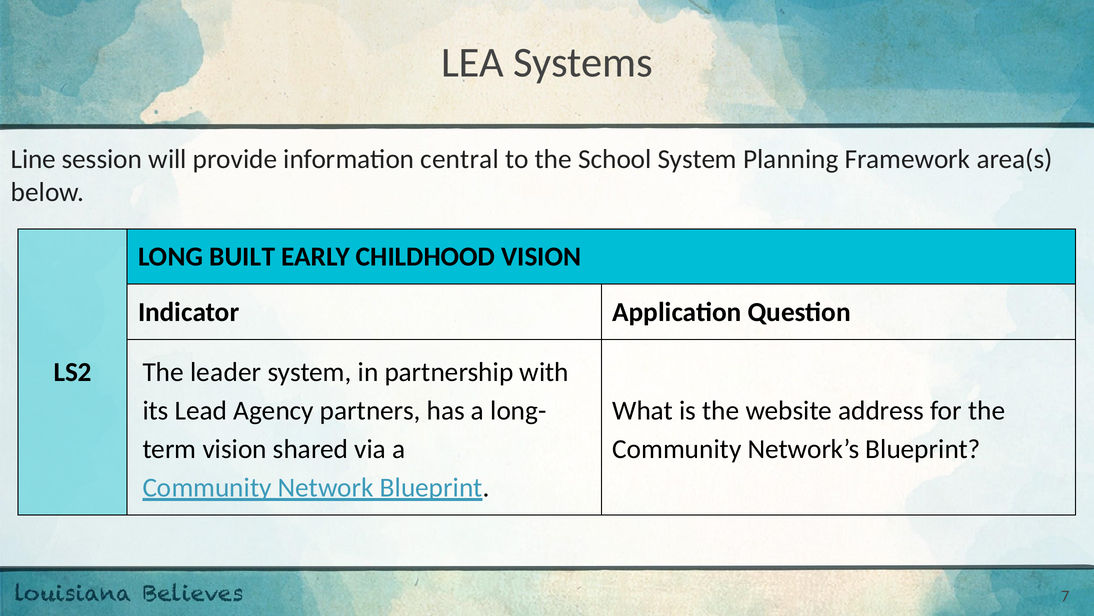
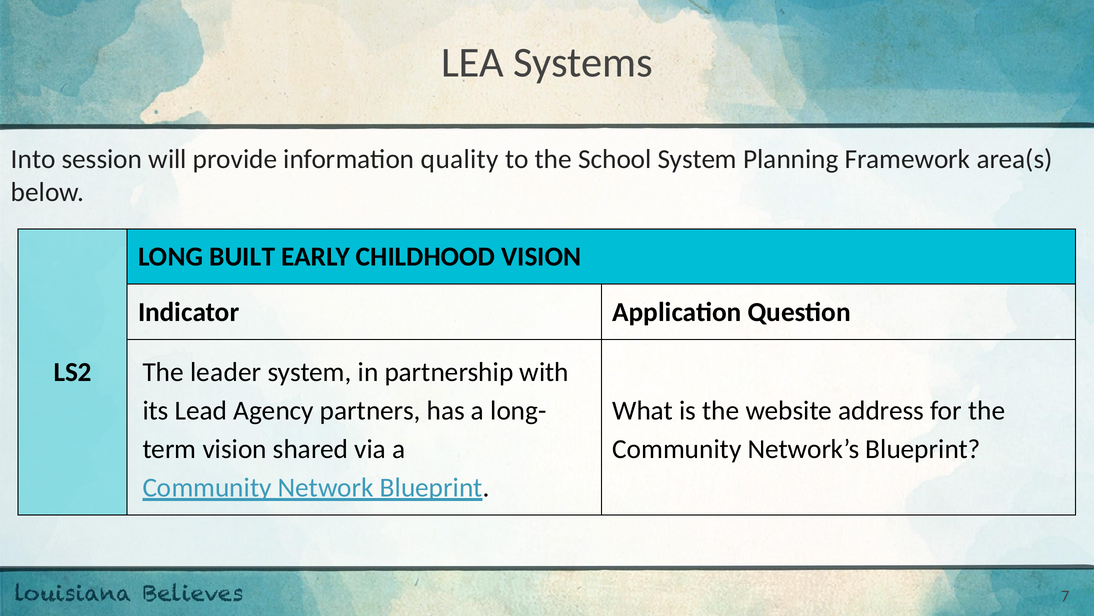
Line: Line -> Into
central: central -> quality
